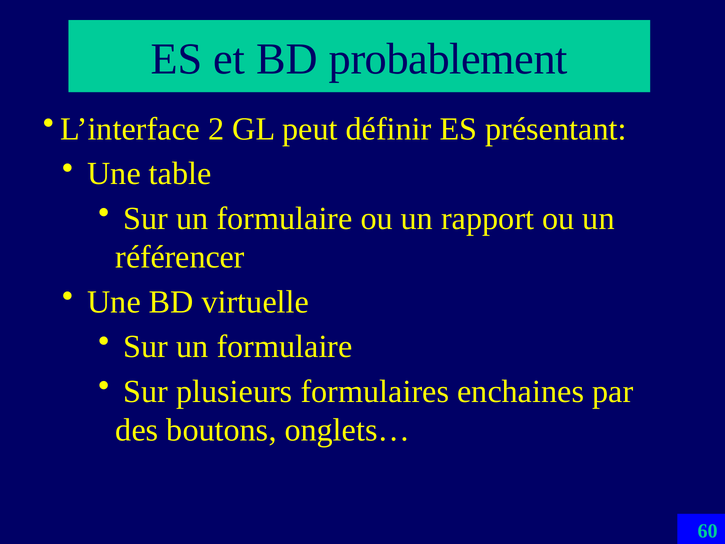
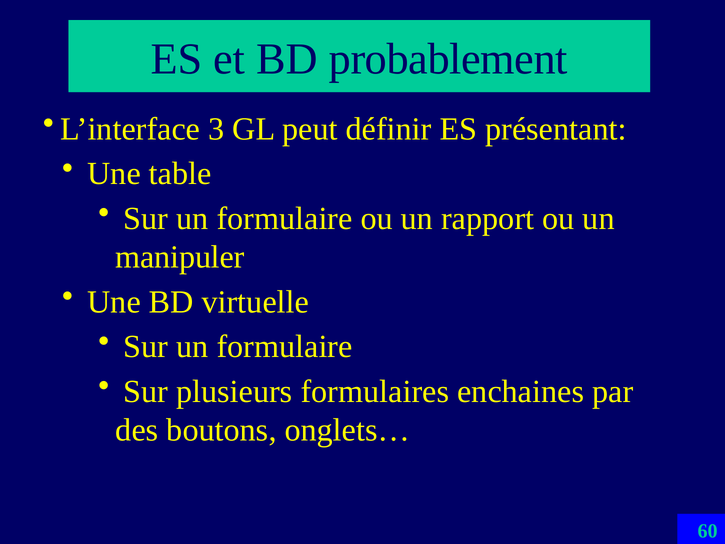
2: 2 -> 3
référencer: référencer -> manipuler
